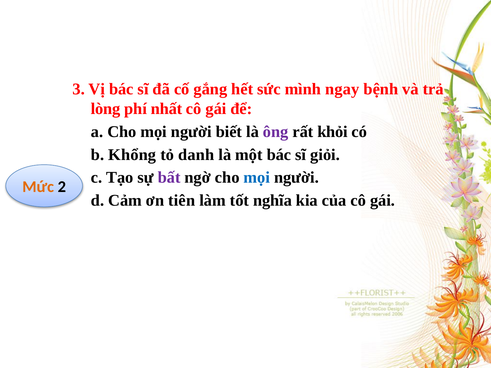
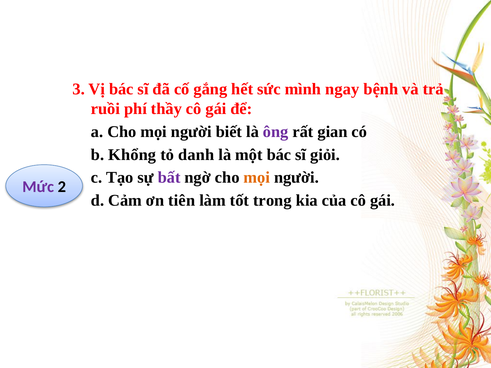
lòng: lòng -> ruồi
nhất: nhất -> thầy
khỏi: khỏi -> gian
mọi at (257, 178) colour: blue -> orange
Mức colour: orange -> purple
nghĩa: nghĩa -> trong
